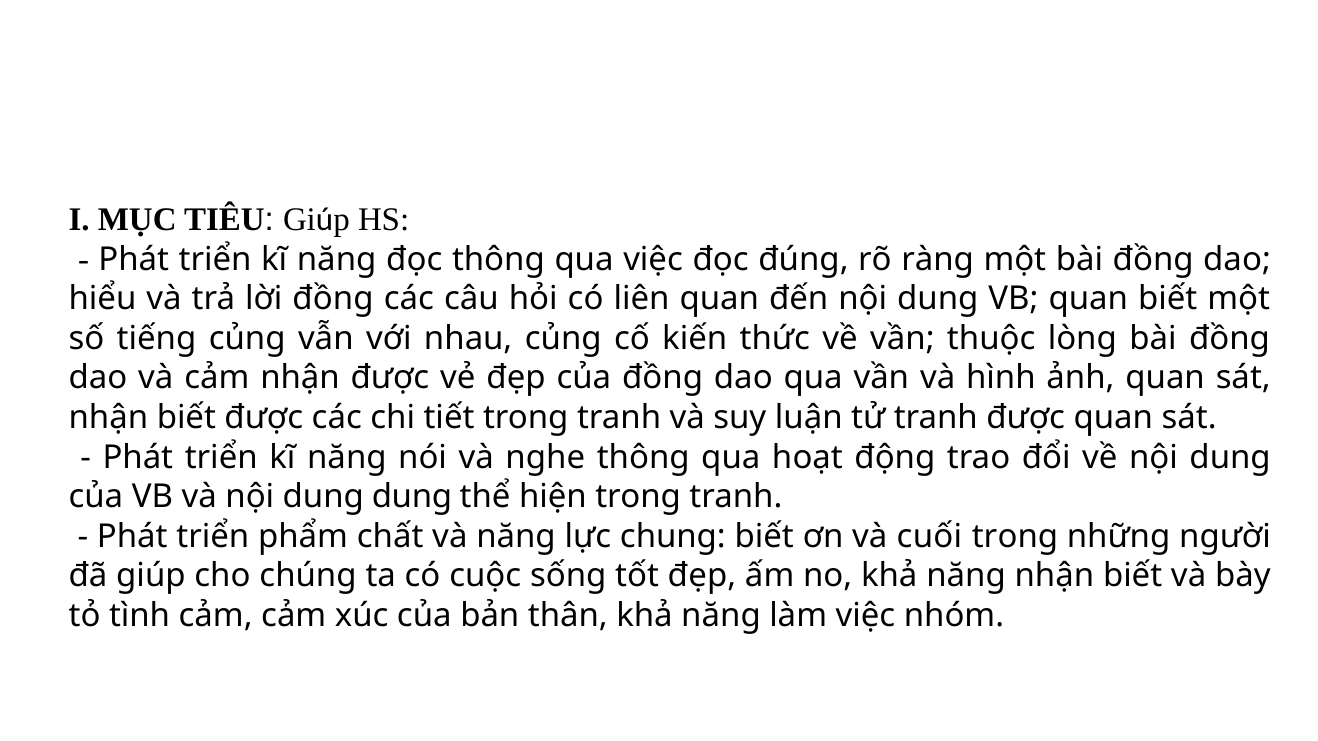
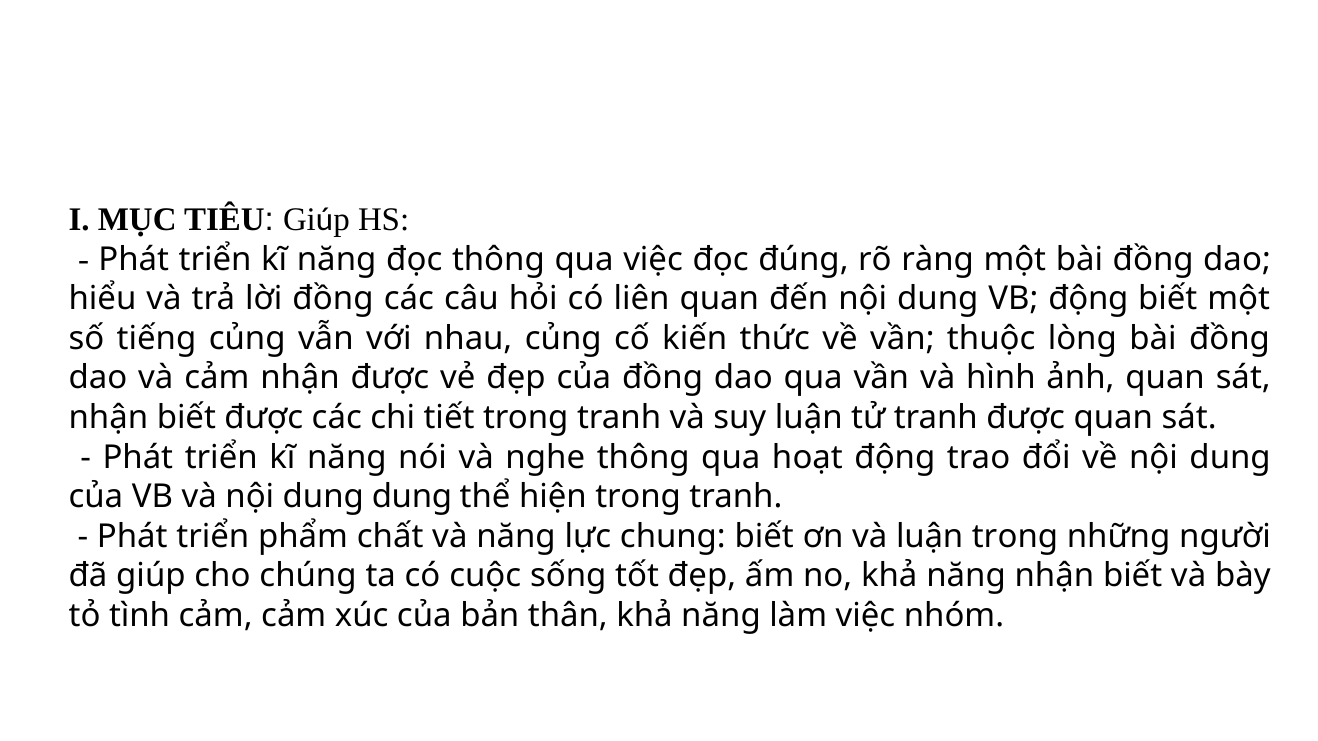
VB quan: quan -> động
và cuối: cuối -> luận
